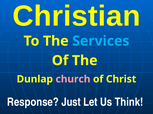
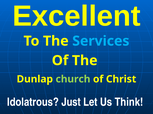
Christian: Christian -> Excellent
church colour: pink -> light green
Response: Response -> Idolatrous
